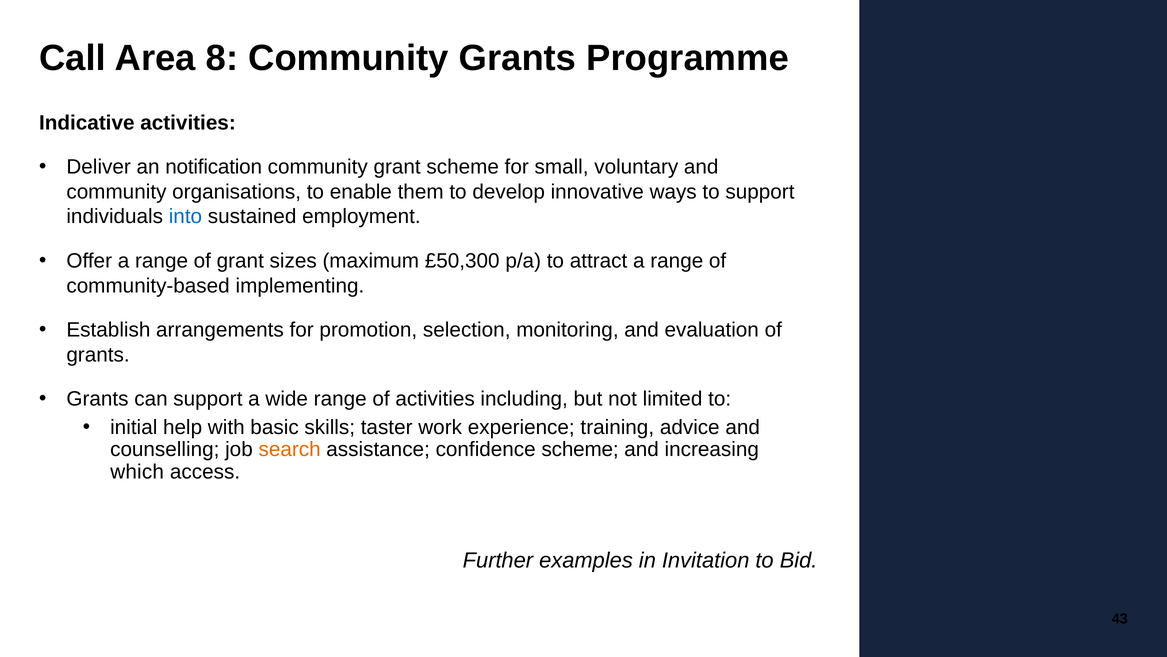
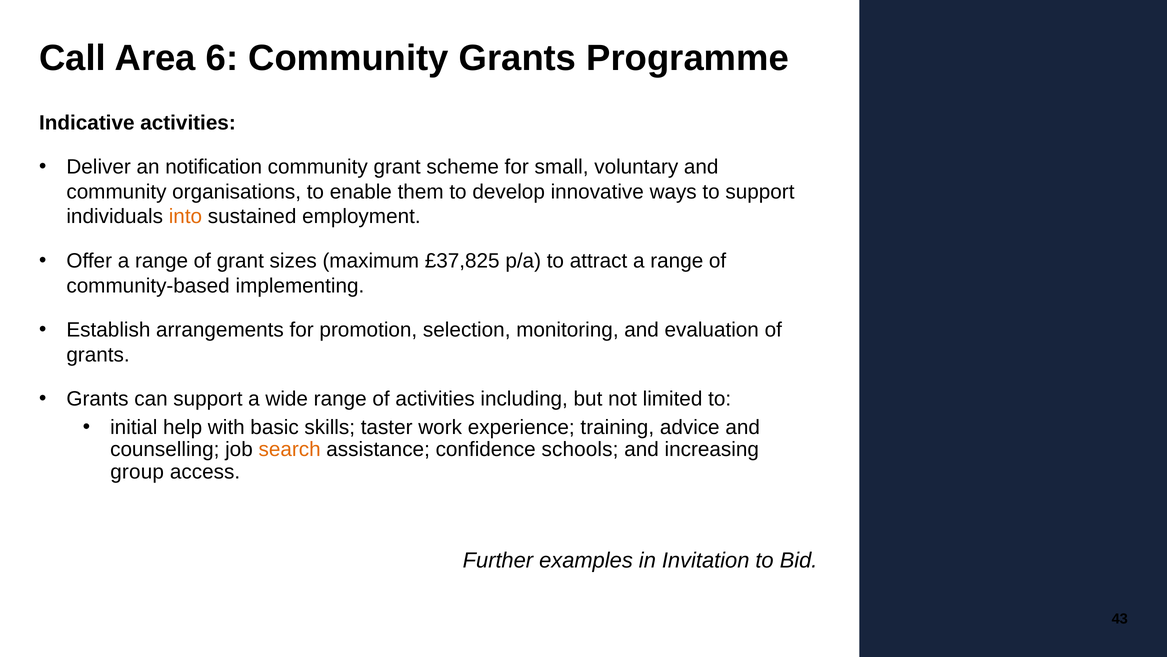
8: 8 -> 6
into colour: blue -> orange
£50,300: £50,300 -> £37,825
confidence scheme: scheme -> schools
which: which -> group
